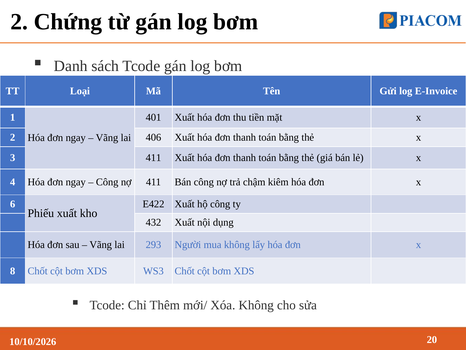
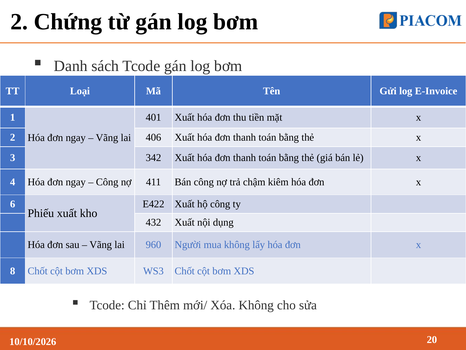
3 411: 411 -> 342
293: 293 -> 960
